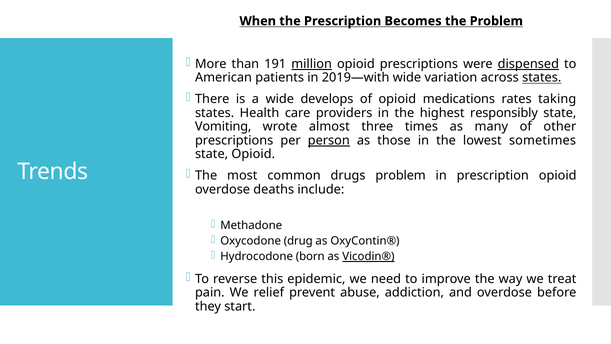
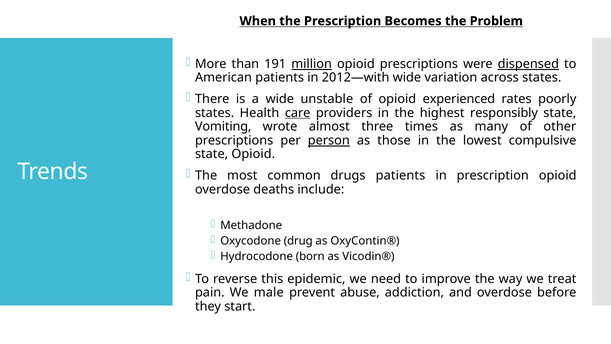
2019—with: 2019—with -> 2012—with
states at (542, 78) underline: present -> none
develops: develops -> unstable
medications: medications -> experienced
taking: taking -> poorly
care underline: none -> present
sometimes: sometimes -> compulsive
drugs problem: problem -> patients
Vicodin® underline: present -> none
relief: relief -> male
